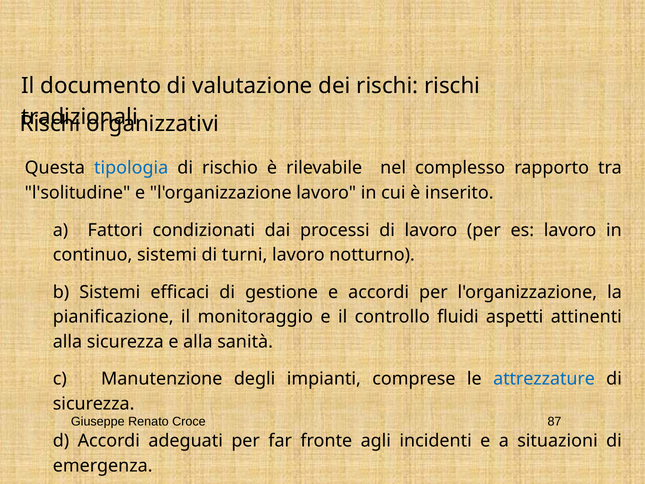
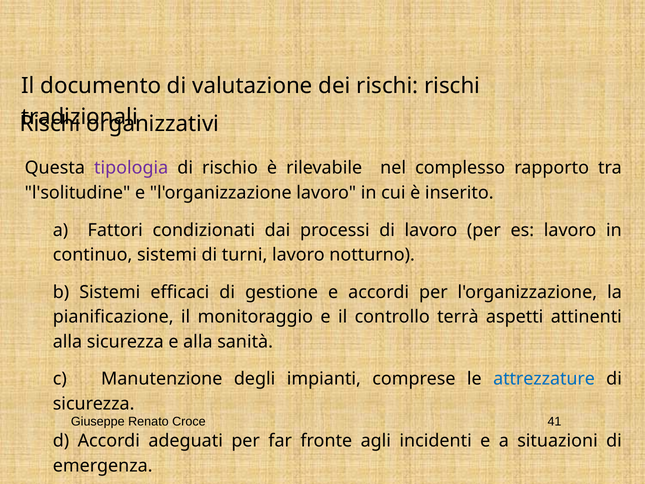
tipologia colour: blue -> purple
fluidi: fluidi -> terrà
87: 87 -> 41
